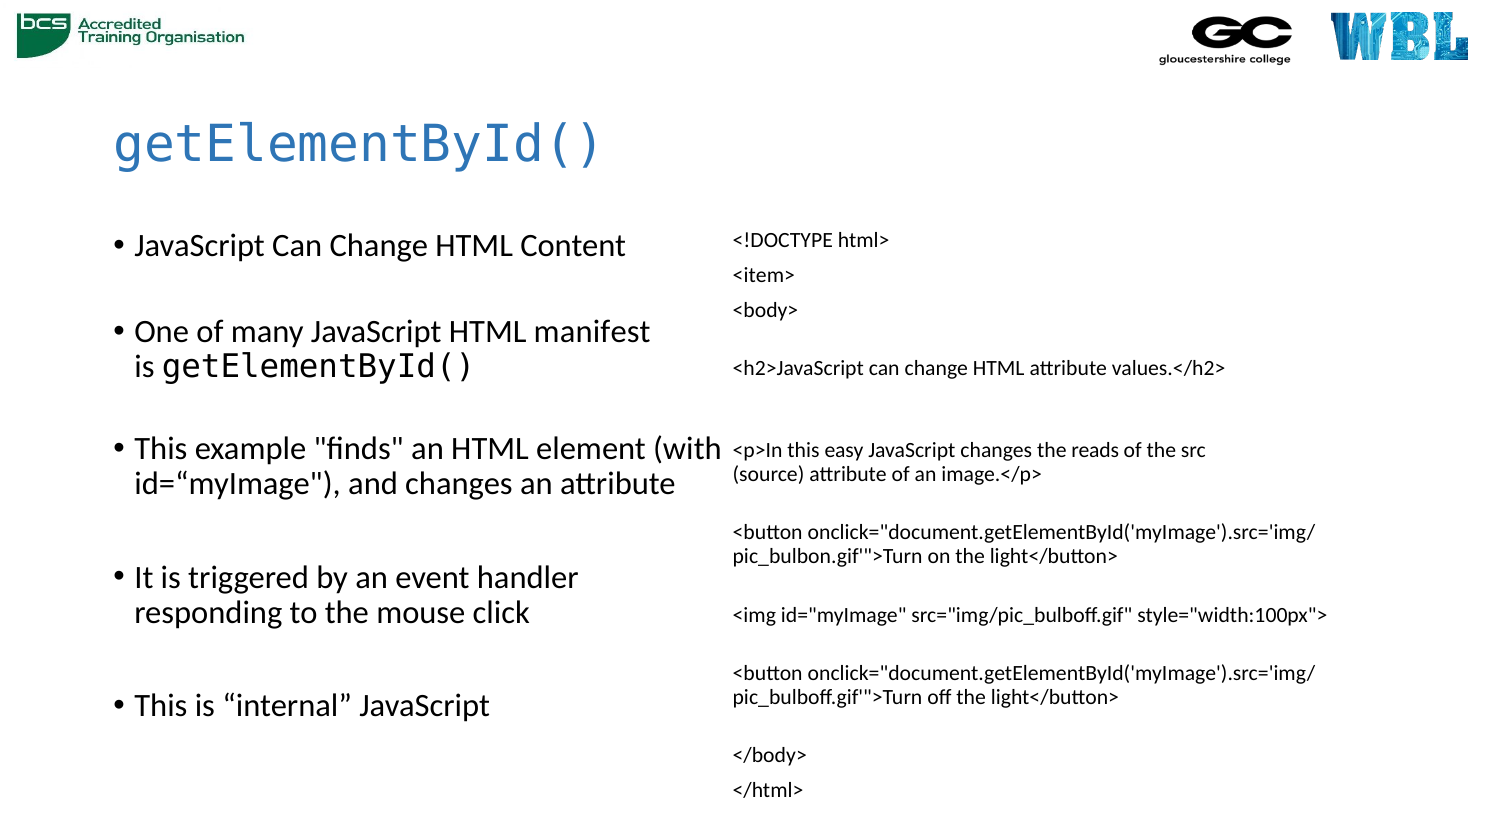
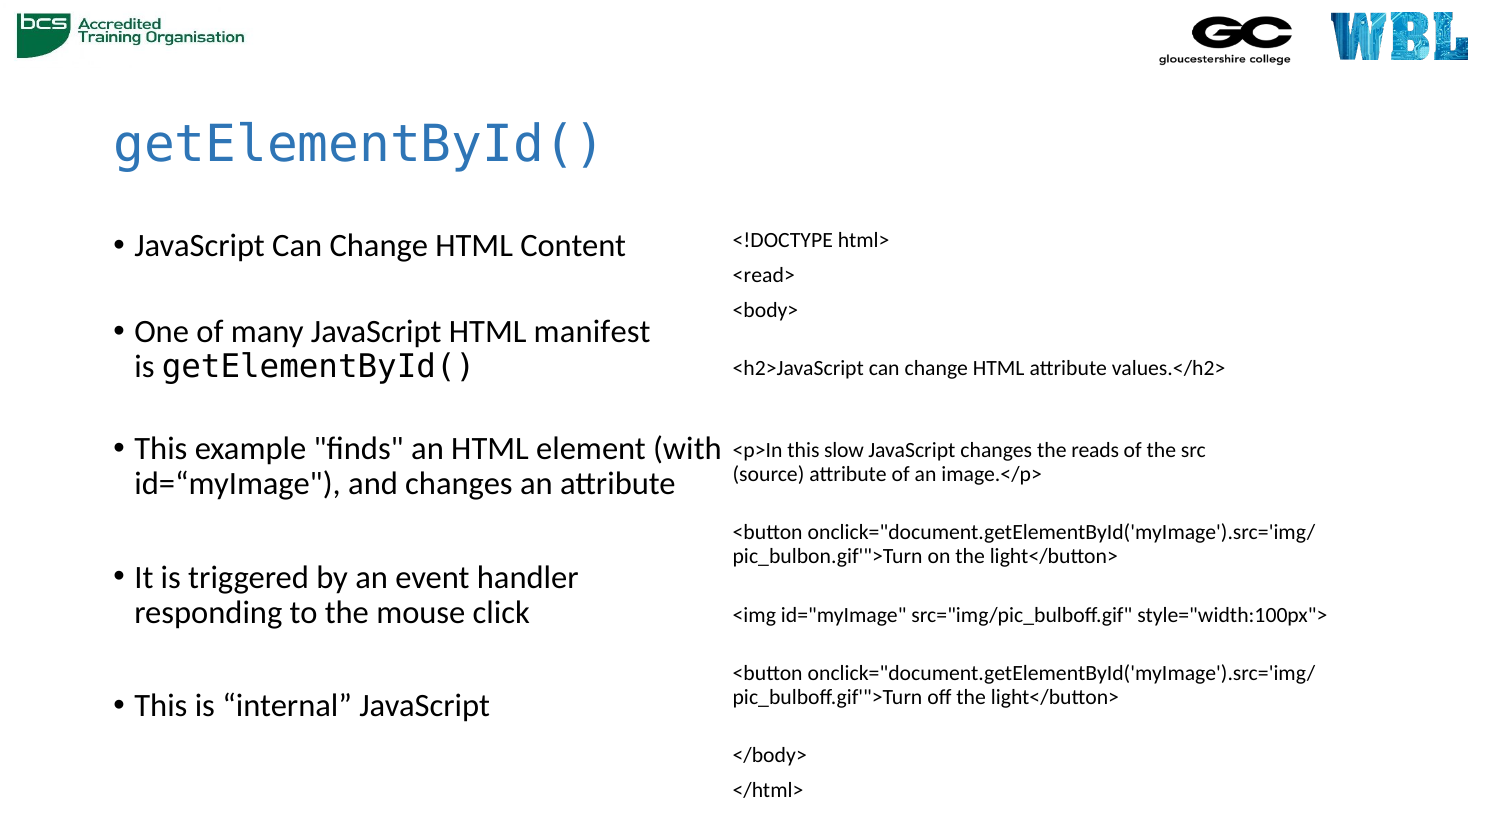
<item>: <item> -> <read>
easy: easy -> slow
